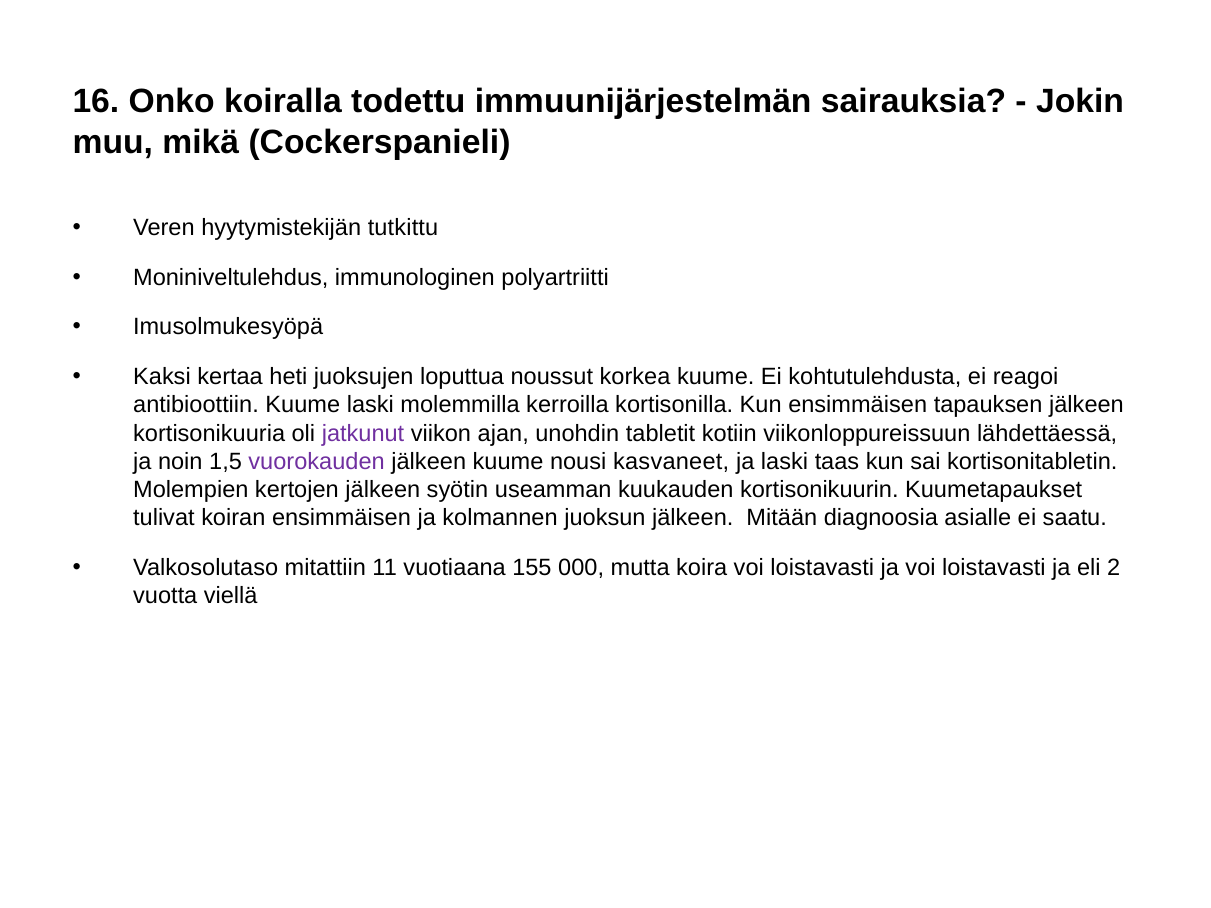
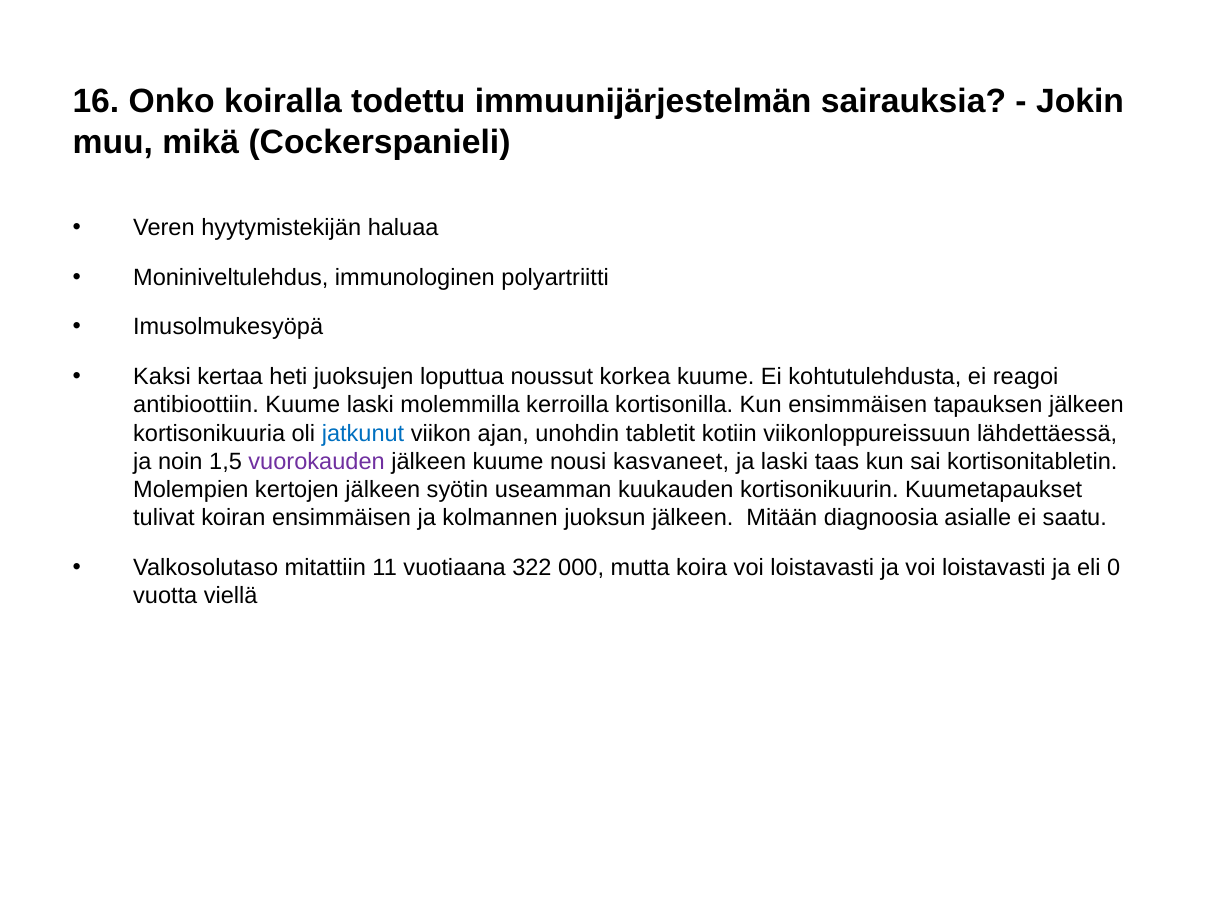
tutkittu: tutkittu -> haluaa
jatkunut colour: purple -> blue
155: 155 -> 322
2: 2 -> 0
